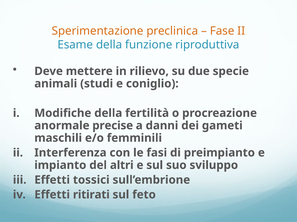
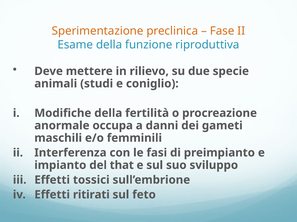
precise: precise -> occupa
altri: altri -> that
